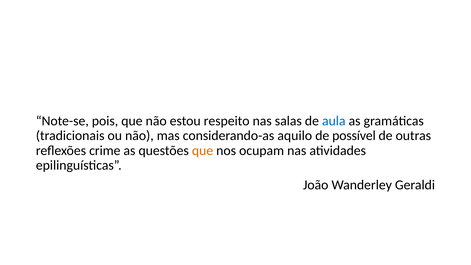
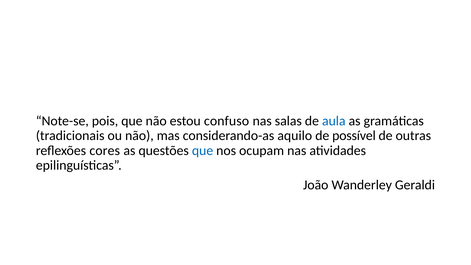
respeito: respeito -> confuso
crime: crime -> cores
que at (203, 150) colour: orange -> blue
